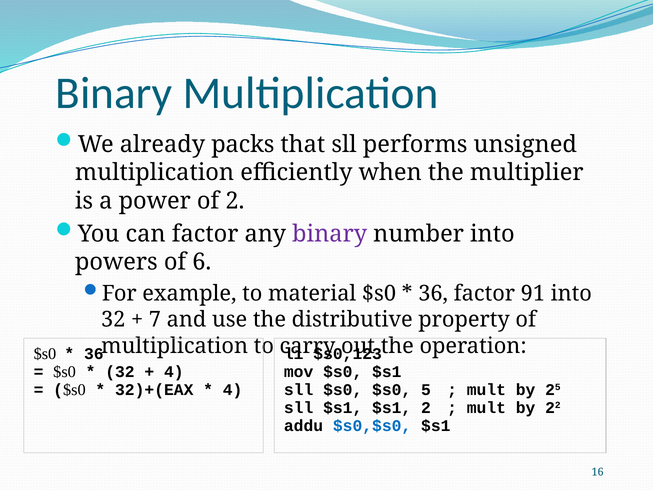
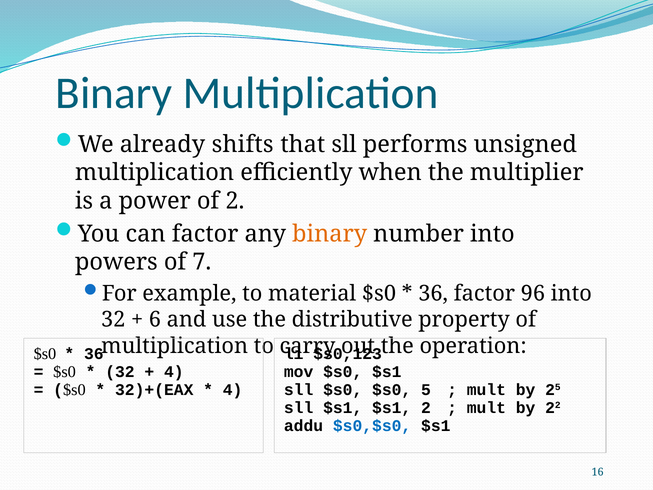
packs: packs -> shifts
binary at (330, 234) colour: purple -> orange
6: 6 -> 7
91: 91 -> 96
7: 7 -> 6
